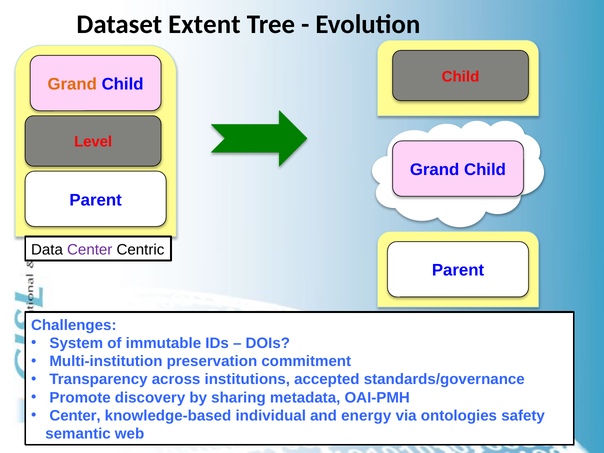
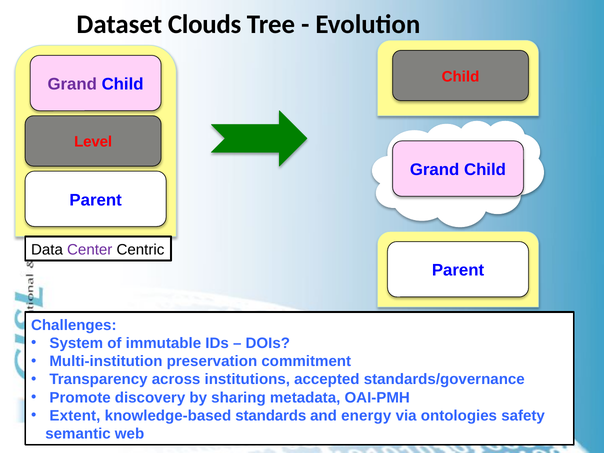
Extent: Extent -> Clouds
Grand at (72, 84) colour: orange -> purple
Center at (75, 416): Center -> Extent
individual: individual -> standards
